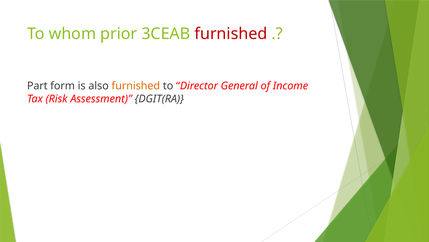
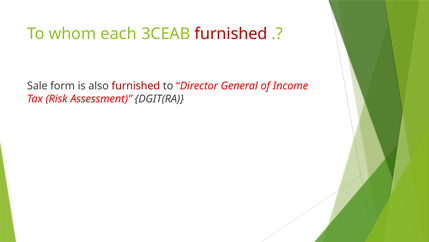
prior: prior -> each
Part: Part -> Sale
furnished at (136, 86) colour: orange -> red
